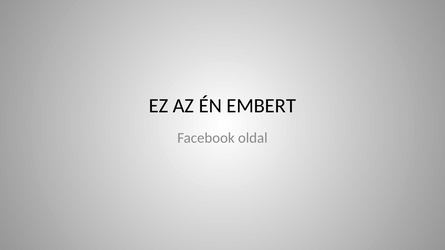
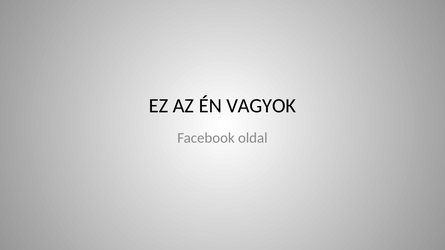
EMBERT: EMBERT -> VAGYOK
